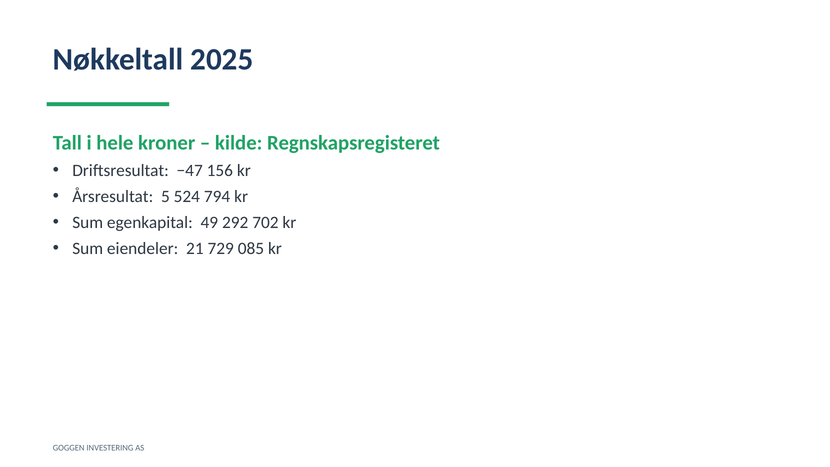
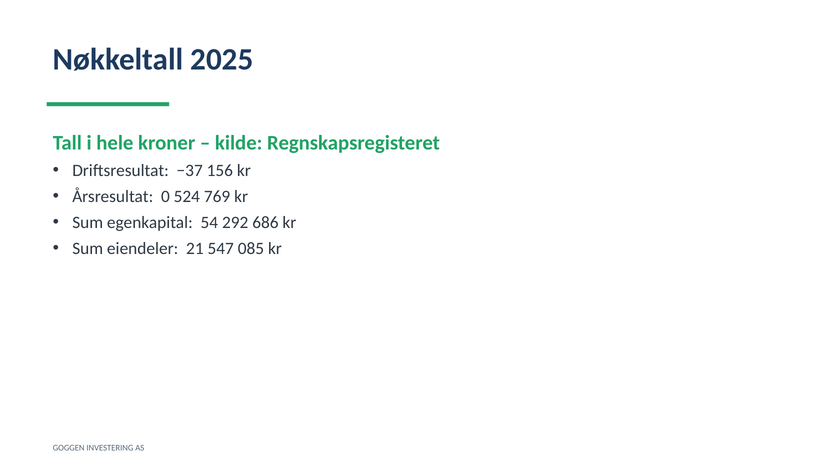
−47: −47 -> −37
5: 5 -> 0
794: 794 -> 769
49: 49 -> 54
702: 702 -> 686
729: 729 -> 547
